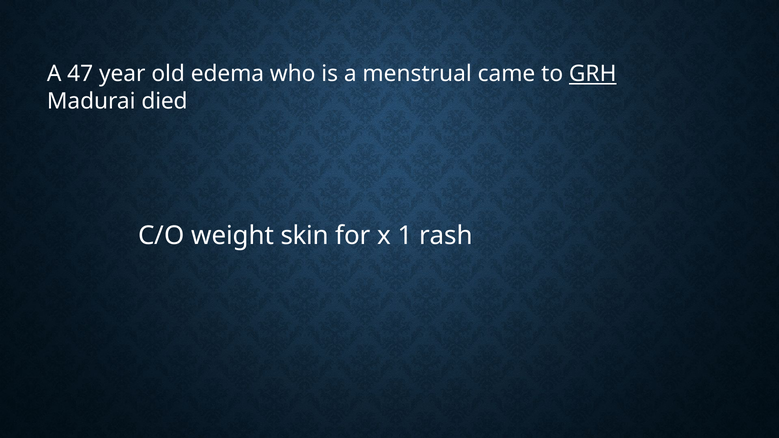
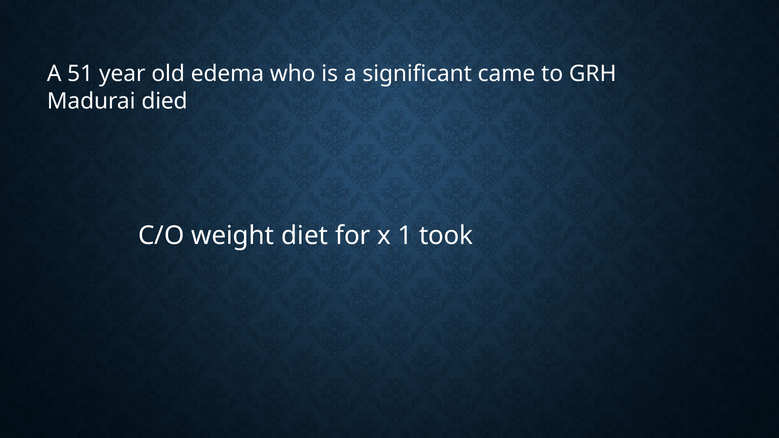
47: 47 -> 51
menstrual: menstrual -> significant
GRH underline: present -> none
skin: skin -> diet
rash: rash -> took
